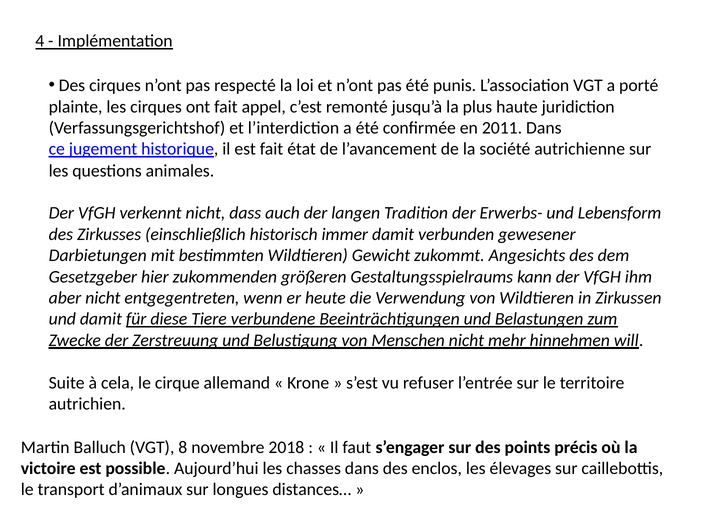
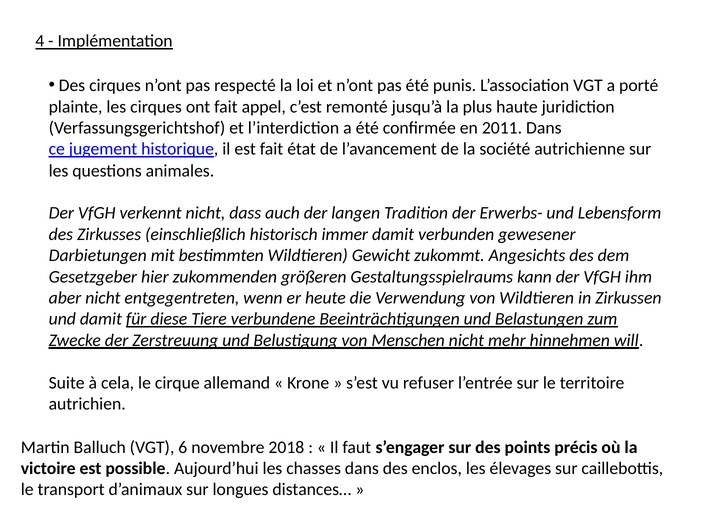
8: 8 -> 6
